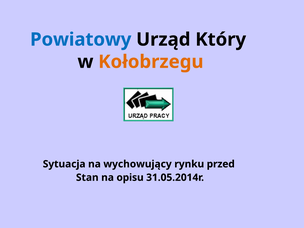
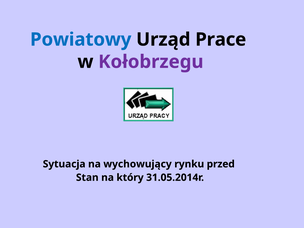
Który: Który -> Prace
Kołobrzegu colour: orange -> purple
opisu: opisu -> który
